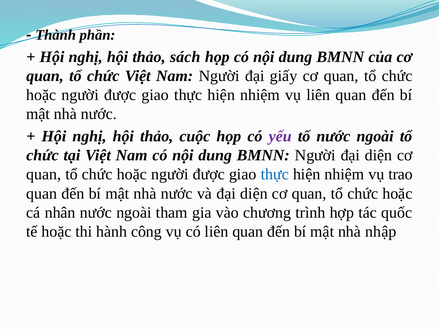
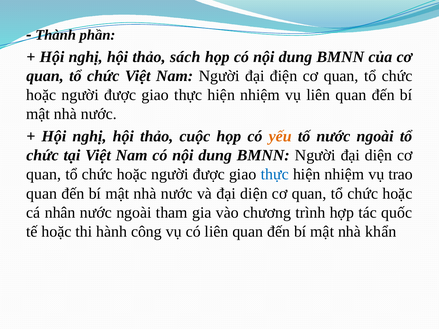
giấy: giấy -> điện
yếu colour: purple -> orange
nhập: nhập -> khẩn
